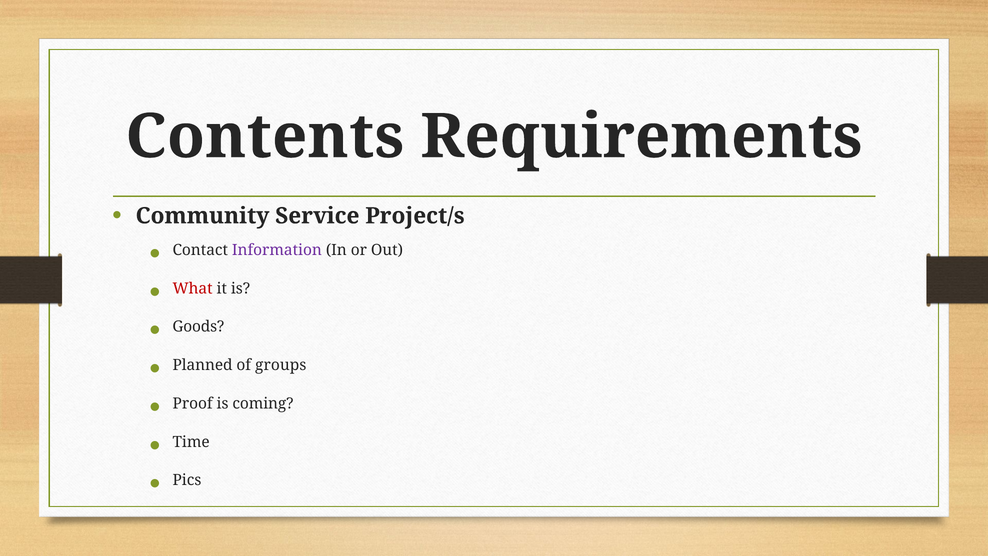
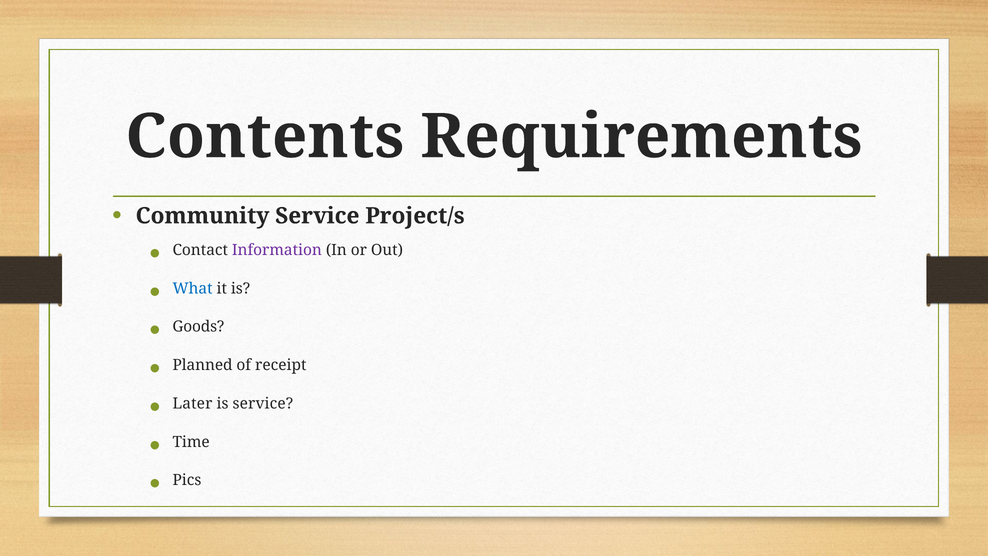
What colour: red -> blue
groups: groups -> receipt
Proof: Proof -> Later
is coming: coming -> service
